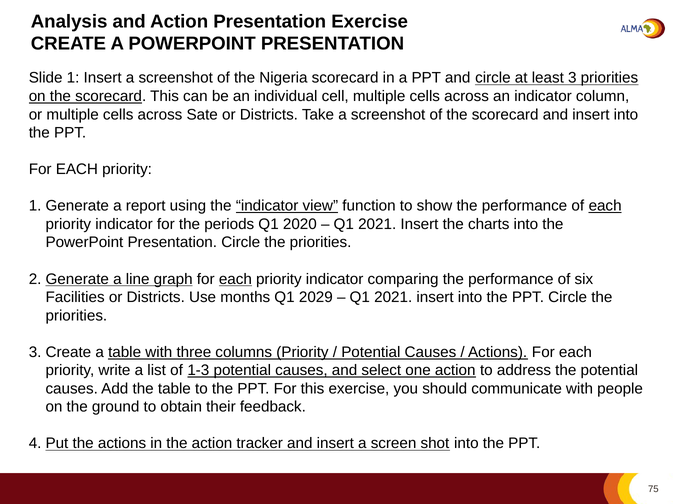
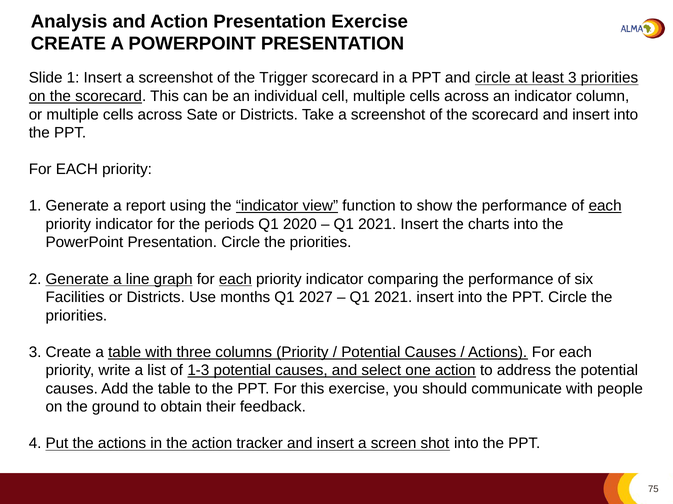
Nigeria: Nigeria -> Trigger
2029: 2029 -> 2027
